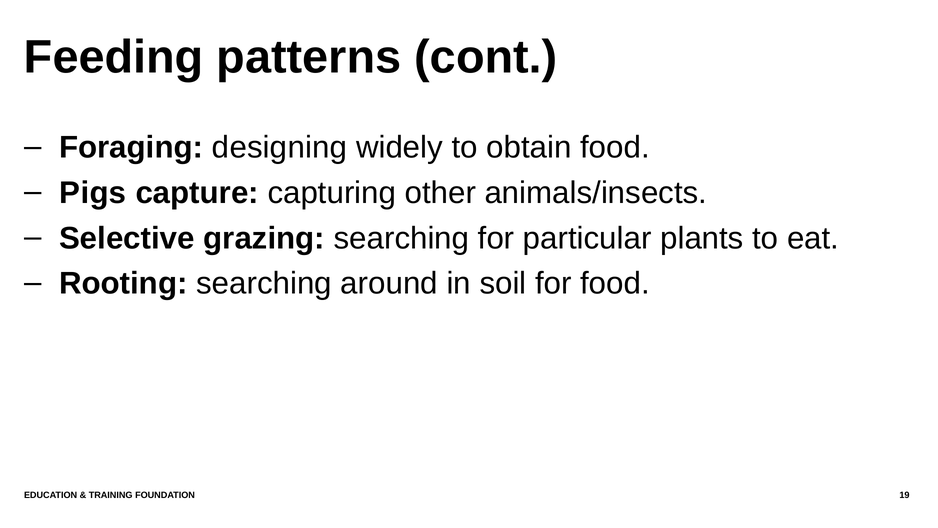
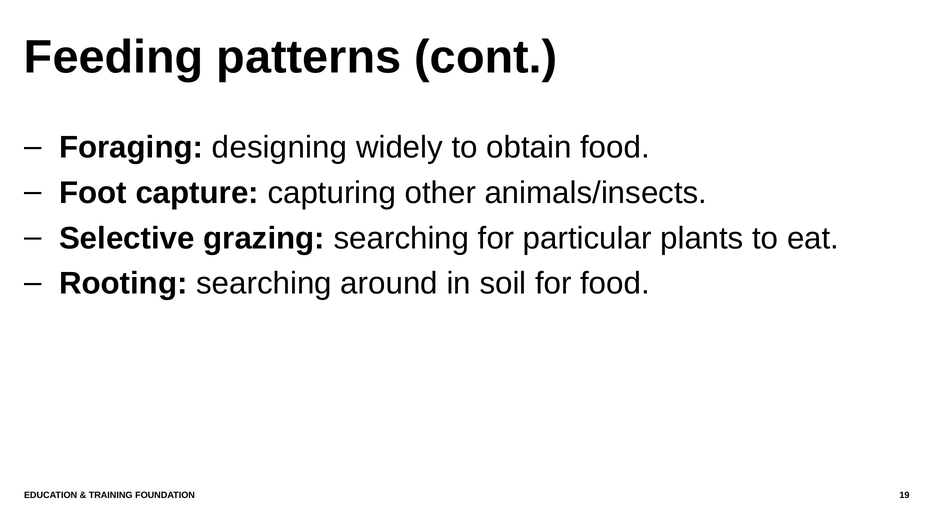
Pigs: Pigs -> Foot
